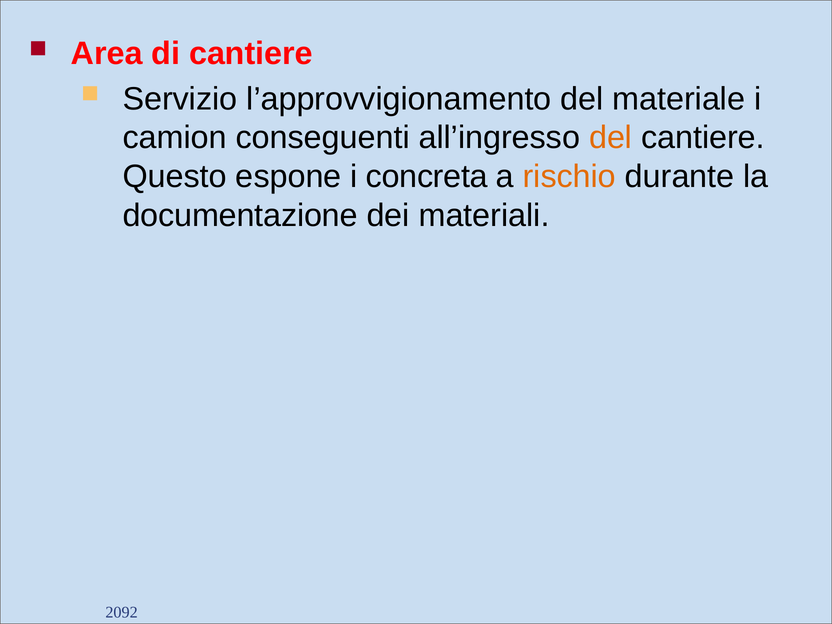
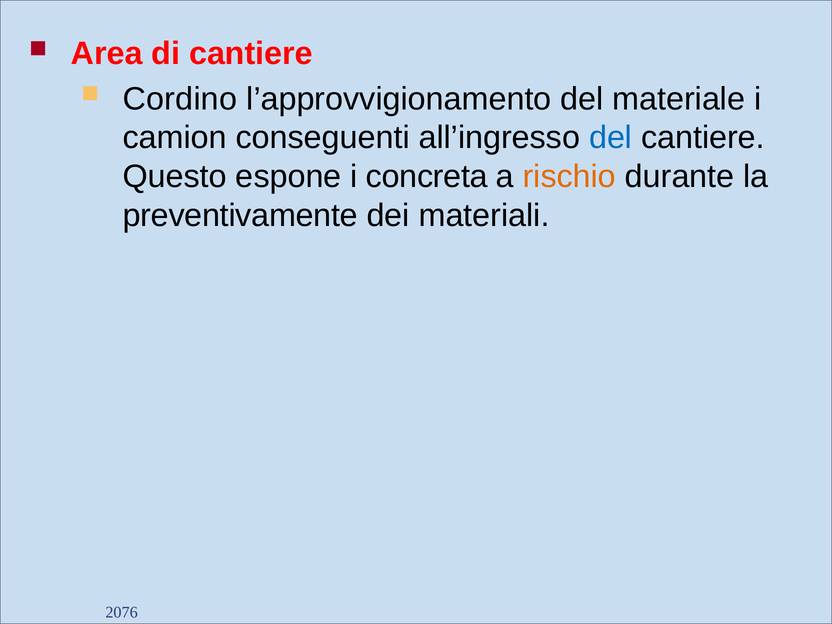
Servizio: Servizio -> Cordino
del at (611, 138) colour: orange -> blue
documentazione: documentazione -> preventivamente
2092: 2092 -> 2076
